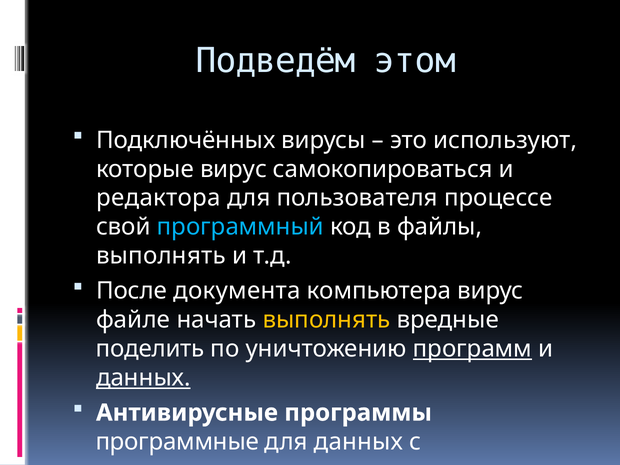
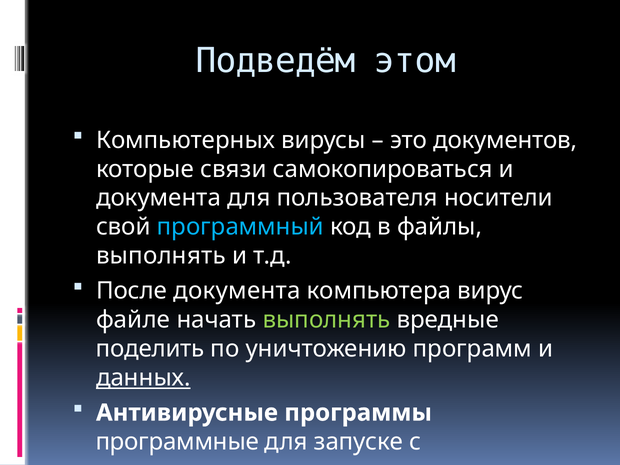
Подключённых: Подключённых -> Компьютерных
используют: используют -> документов
которые вирус: вирус -> связи
редактора at (158, 198): редактора -> документа
процессе: процессе -> носители
выполнять at (327, 320) colour: yellow -> light green
программ underline: present -> none
для данных: данных -> запуске
